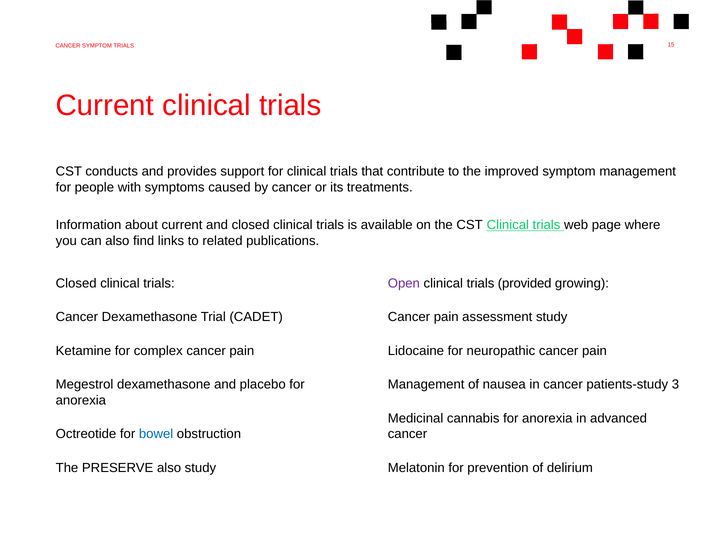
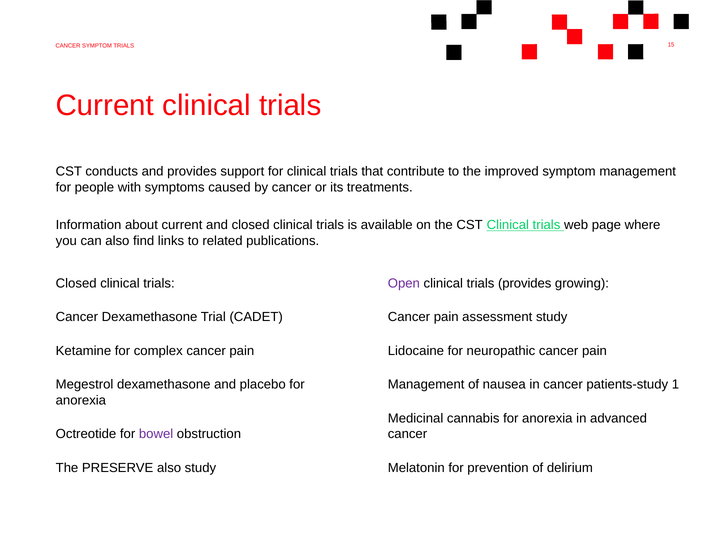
trials provided: provided -> provides
3: 3 -> 1
bowel colour: blue -> purple
